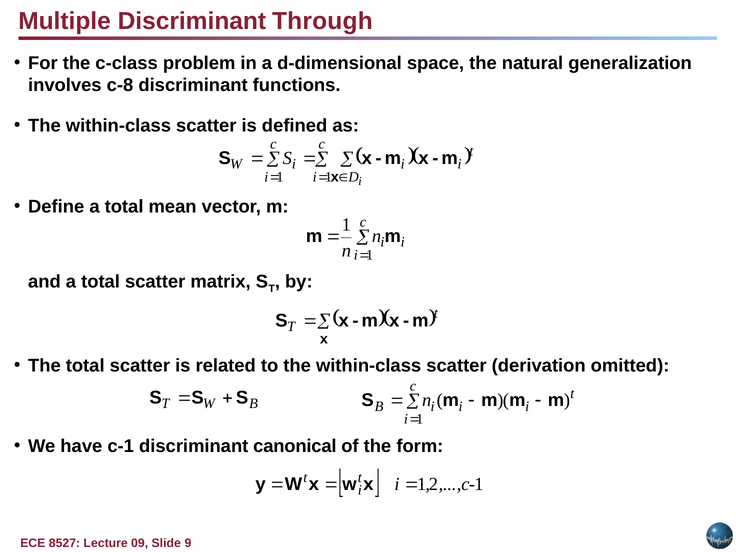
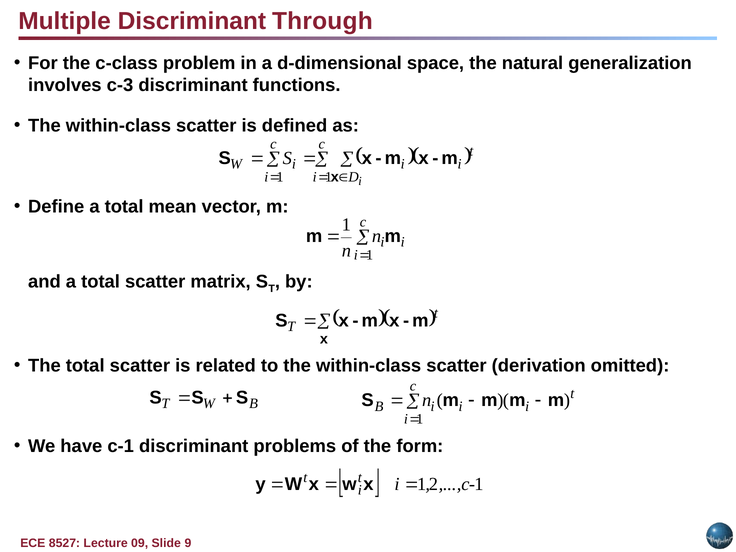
c-8: c-8 -> c-3
canonical: canonical -> problems
